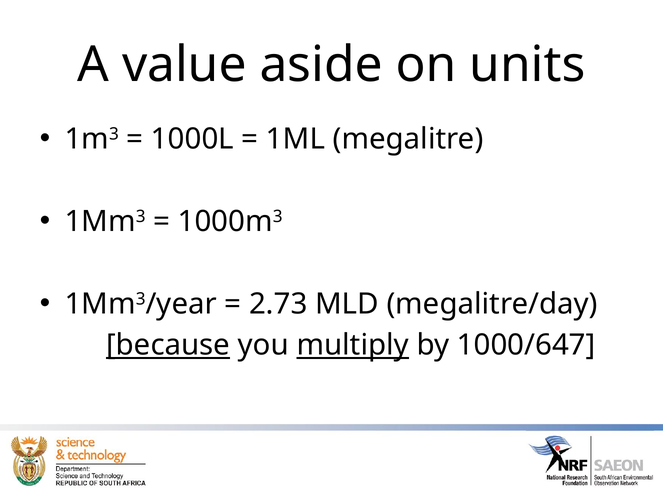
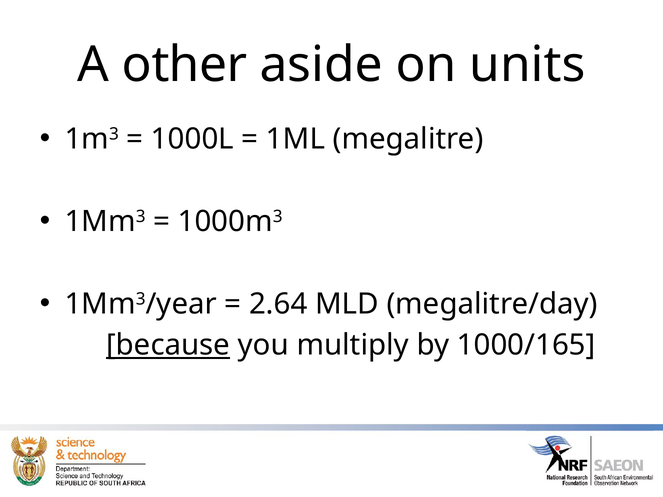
value: value -> other
2.73: 2.73 -> 2.64
multiply underline: present -> none
1000/647: 1000/647 -> 1000/165
